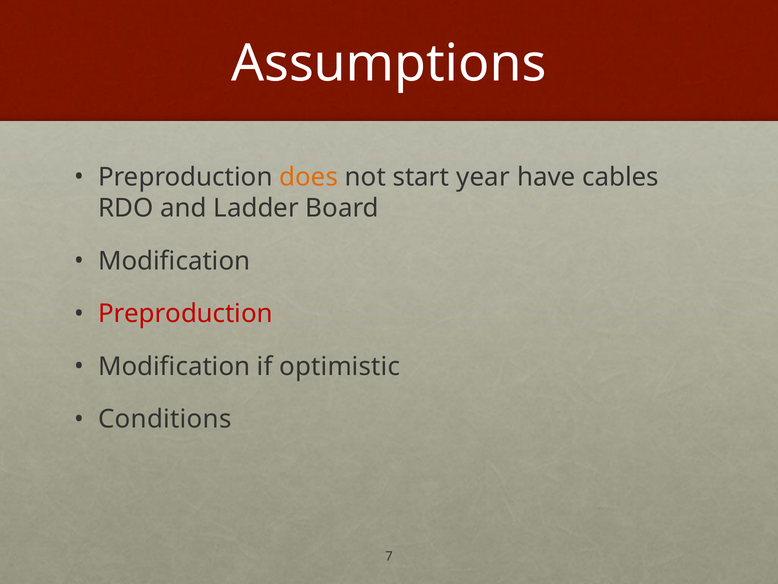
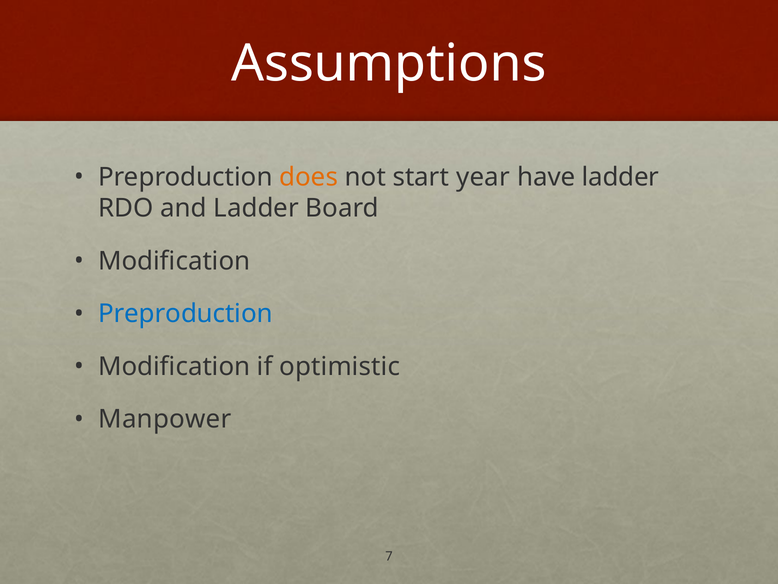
have cables: cables -> ladder
Preproduction at (185, 313) colour: red -> blue
Conditions: Conditions -> Manpower
